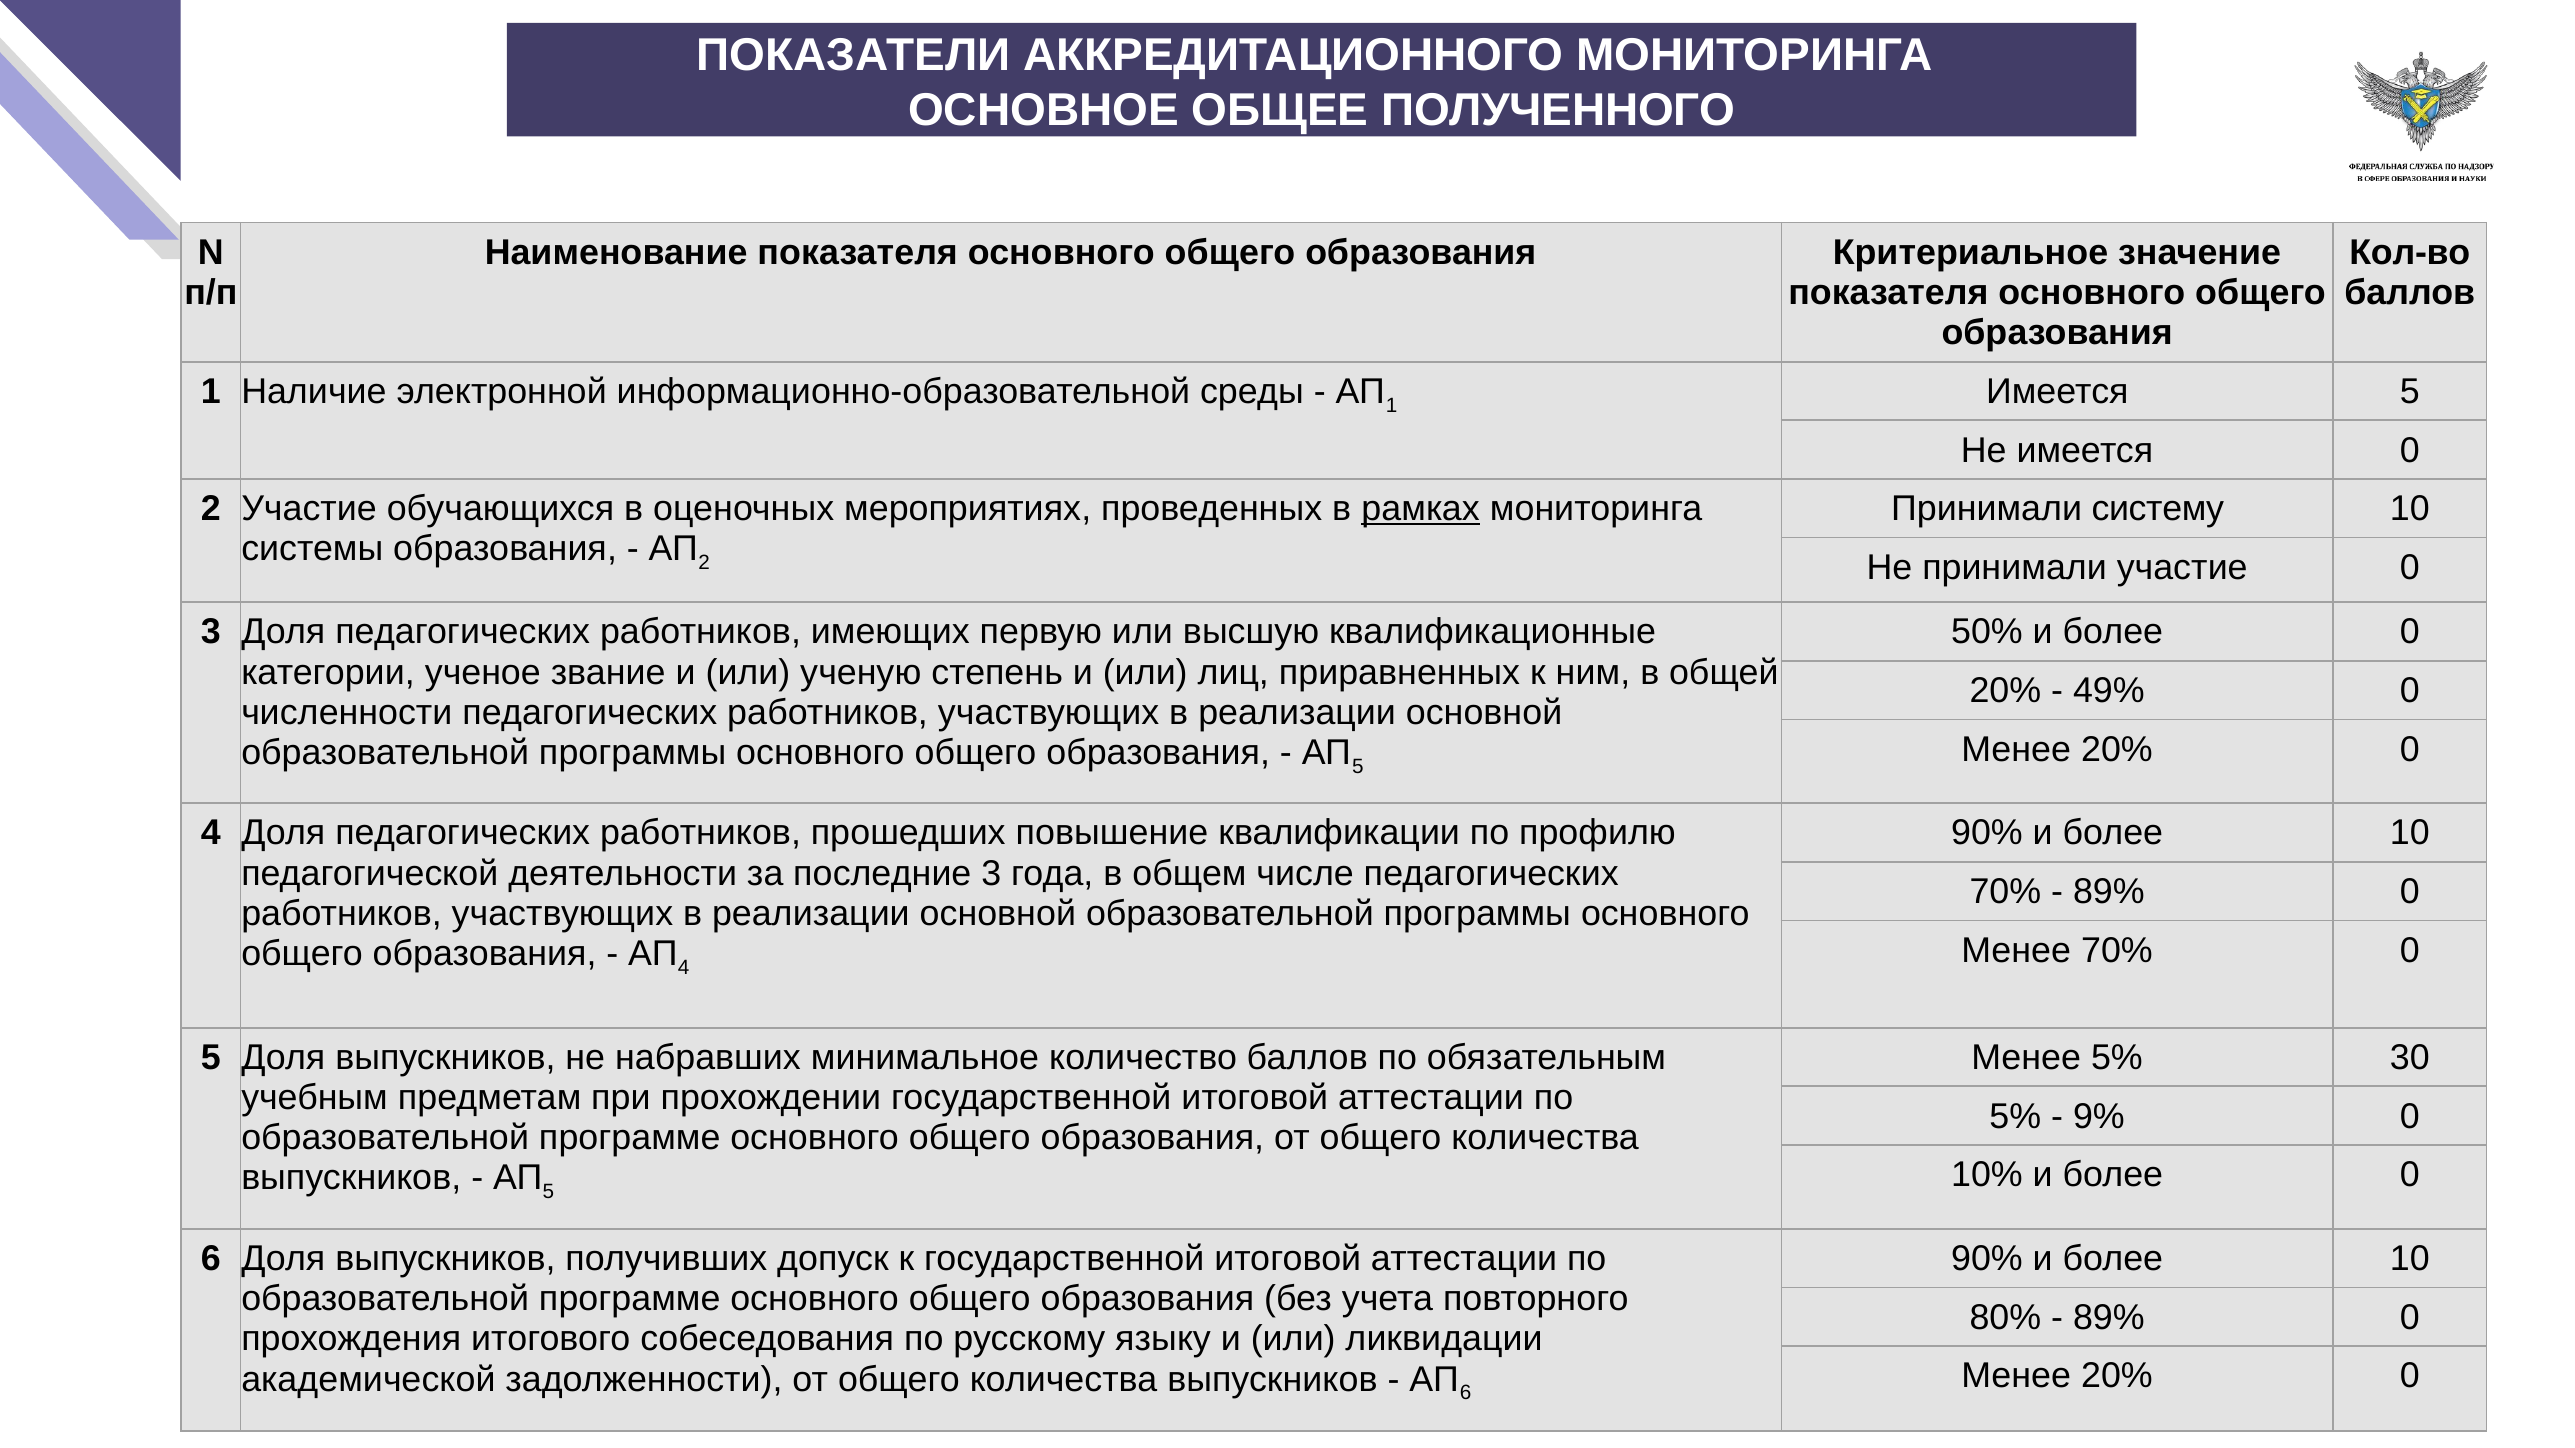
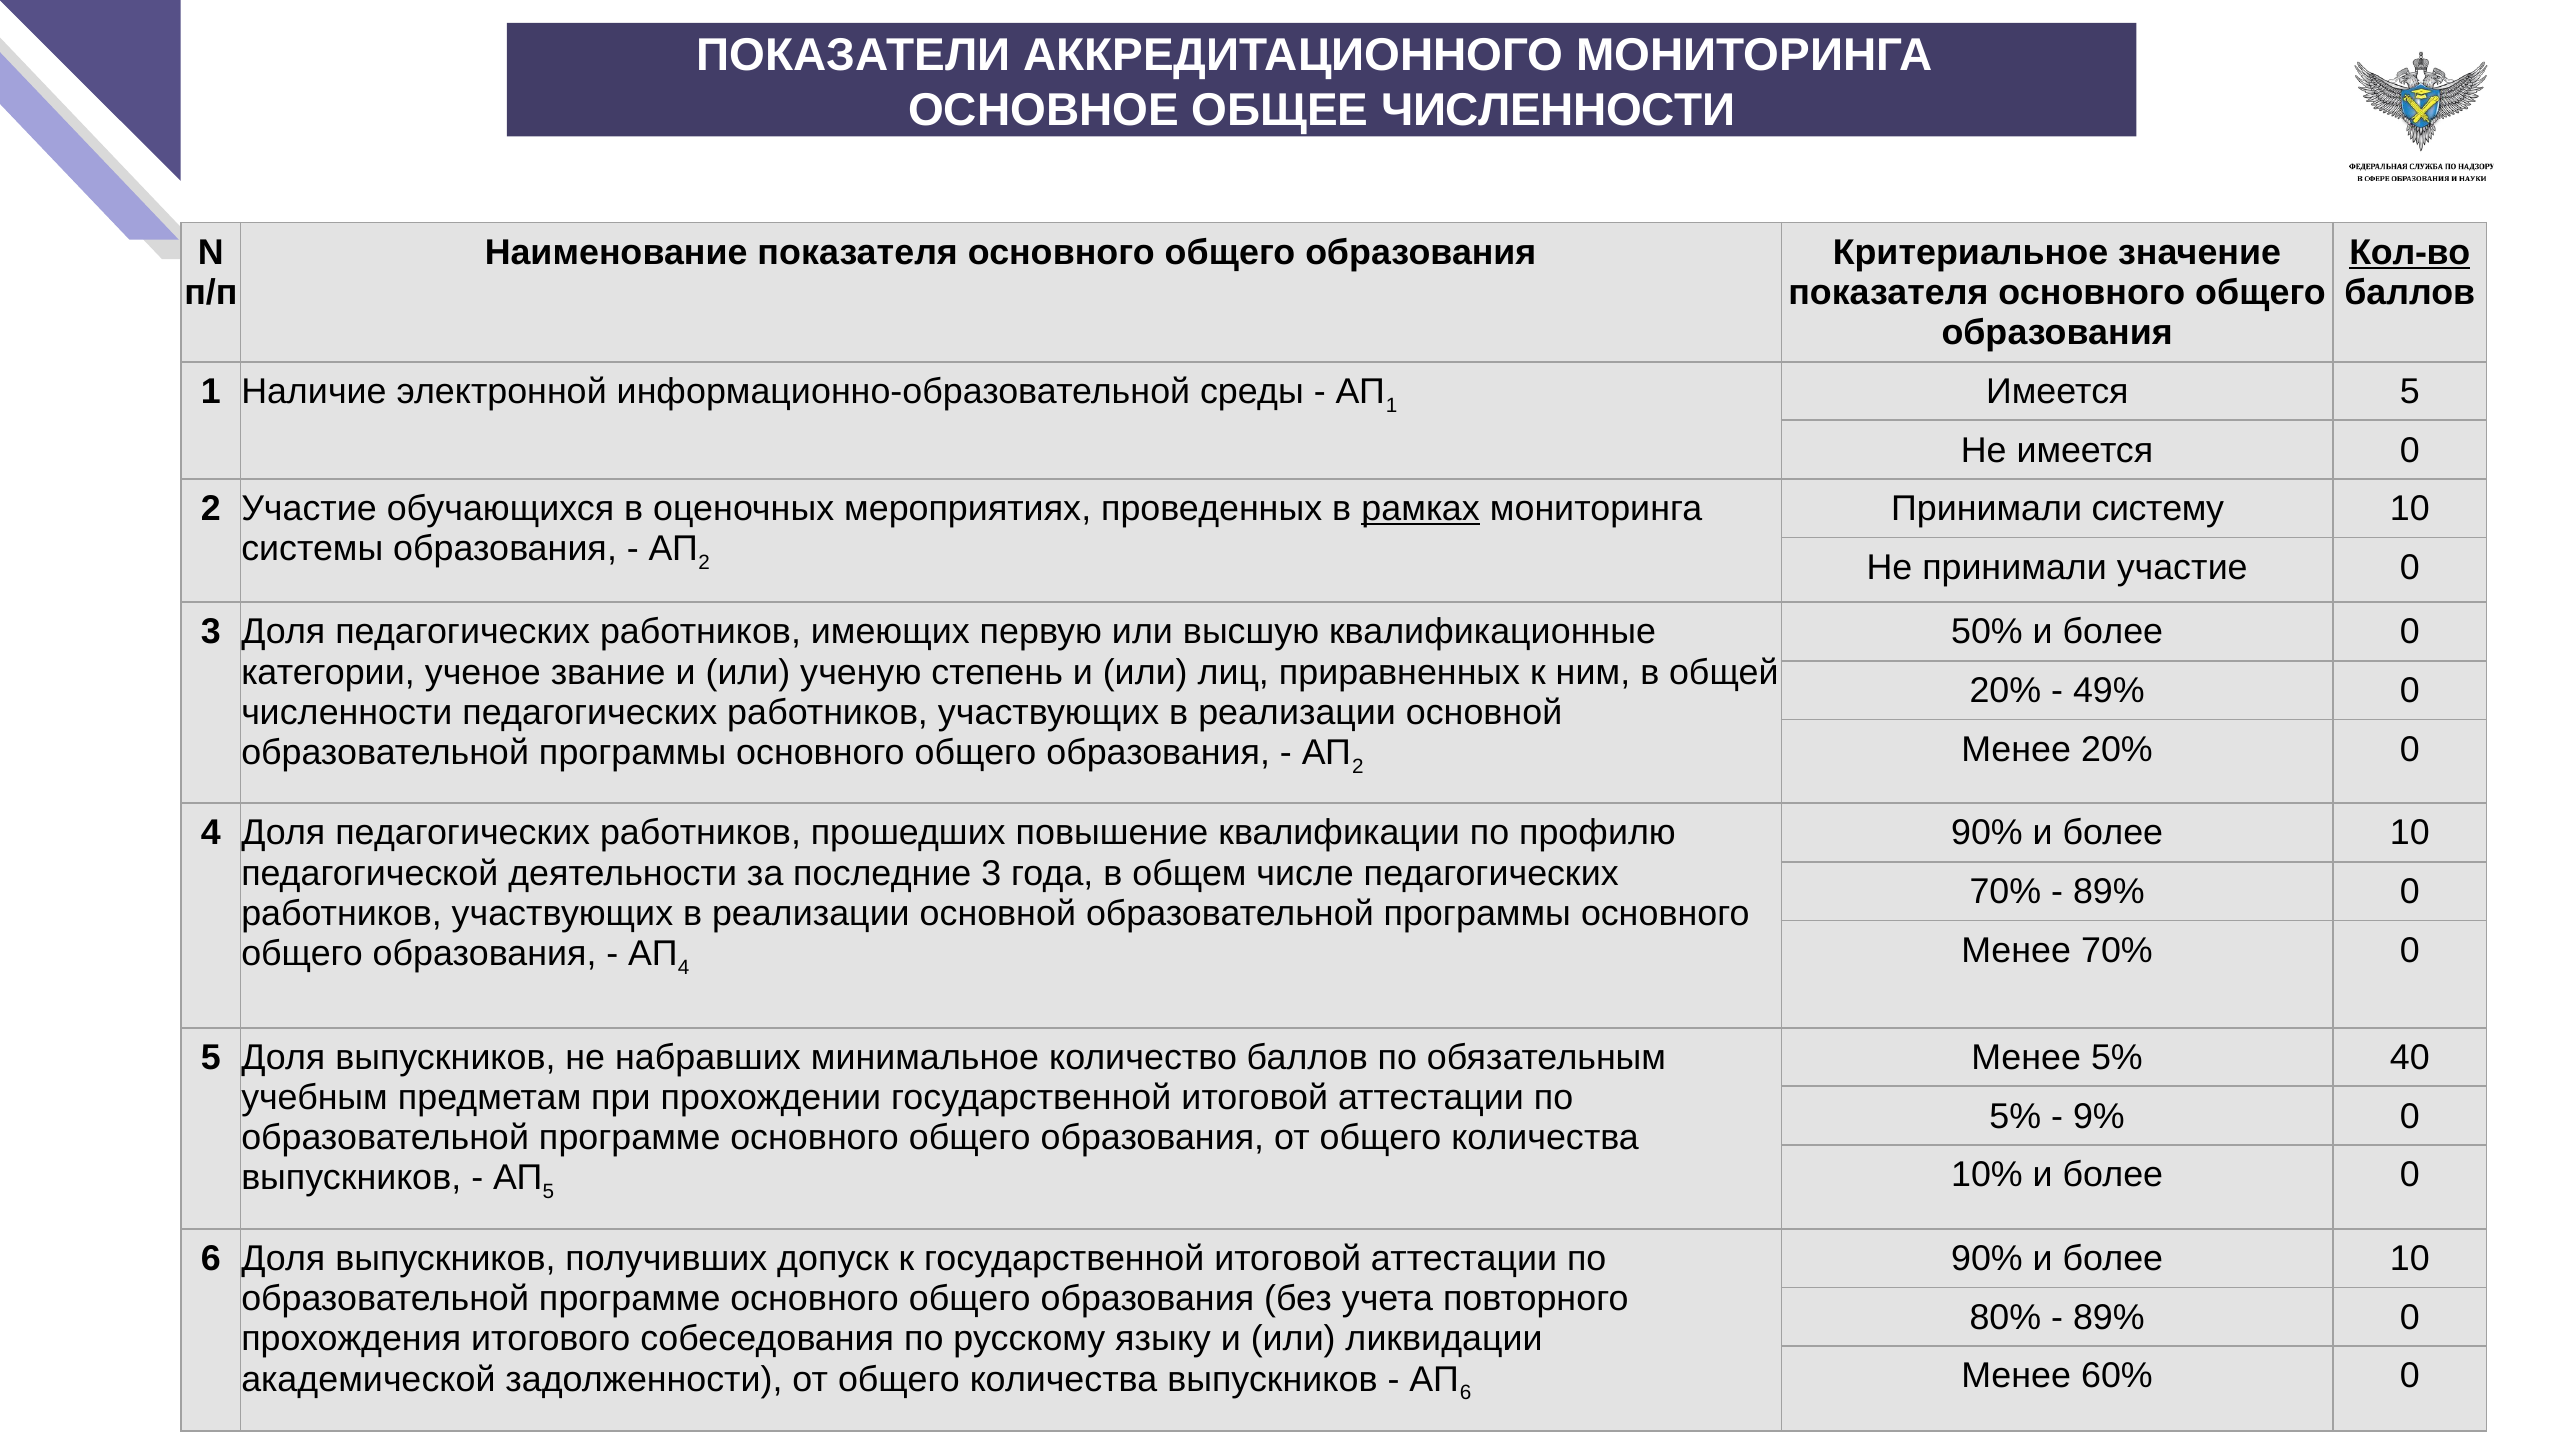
ОБЩЕЕ ПОЛУЧЕННОГО: ПОЛУЧЕННОГО -> ЧИСЛЕННОСТИ
Кол-во underline: none -> present
5 at (1358, 767): 5 -> 2
30: 30 -> 40
20% at (2117, 1376): 20% -> 60%
